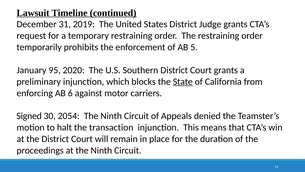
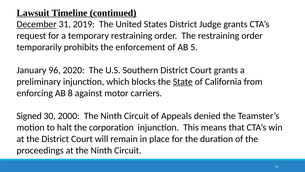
December underline: none -> present
95: 95 -> 96
6: 6 -> 8
2054: 2054 -> 2000
transaction: transaction -> corporation
